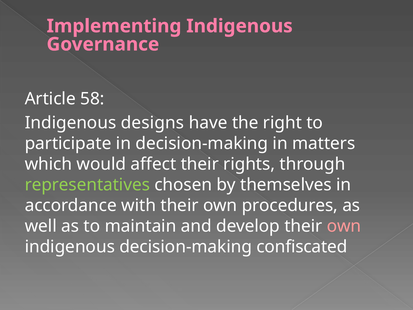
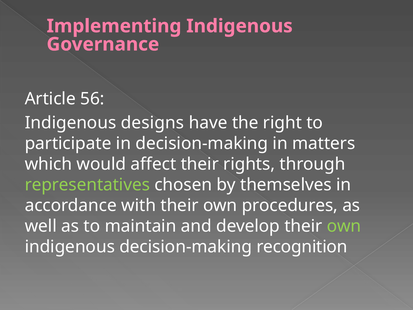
58: 58 -> 56
own at (344, 226) colour: pink -> light green
confiscated: confiscated -> recognition
